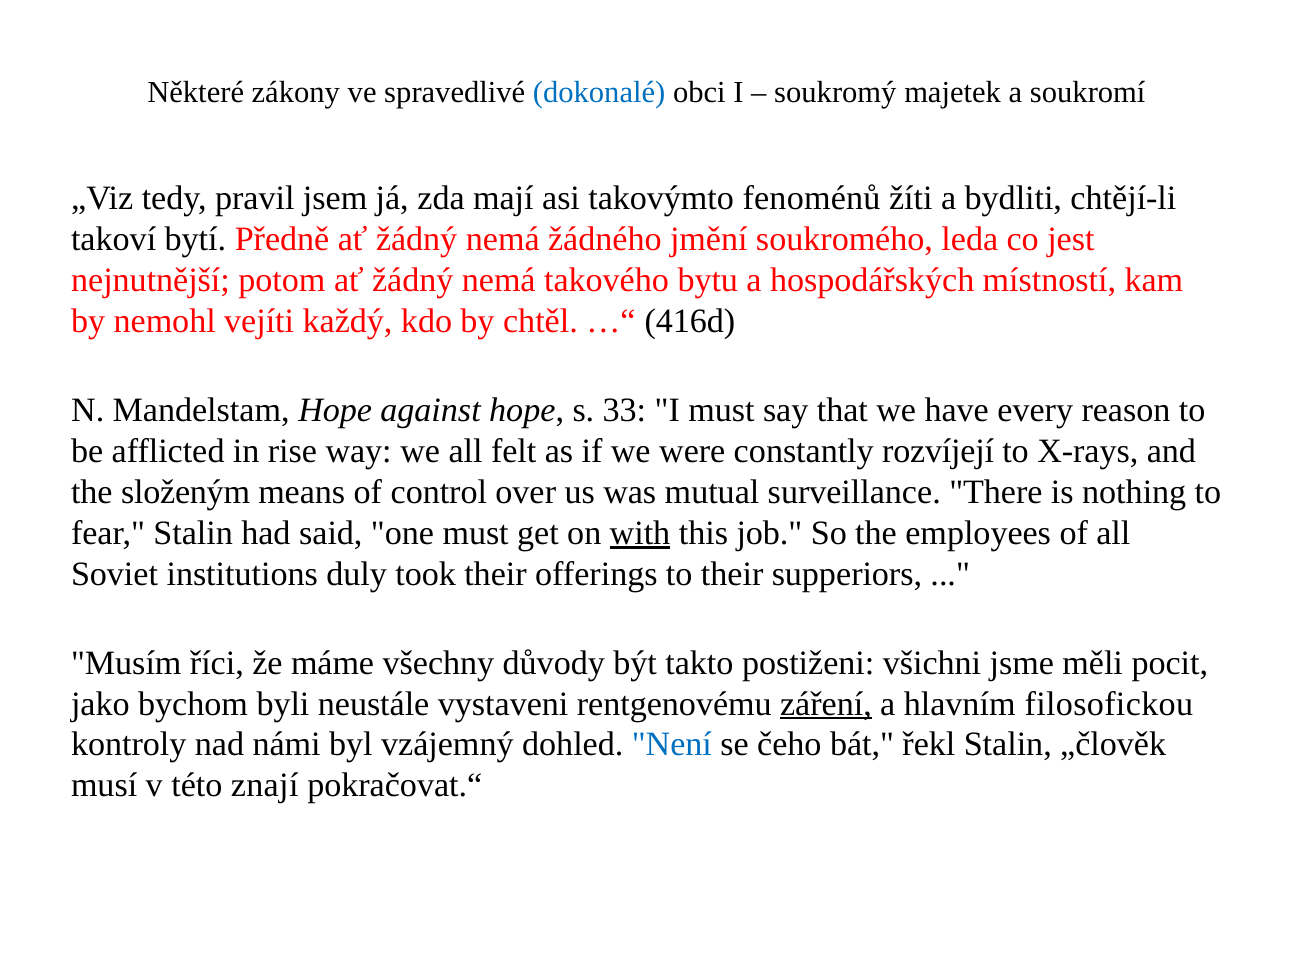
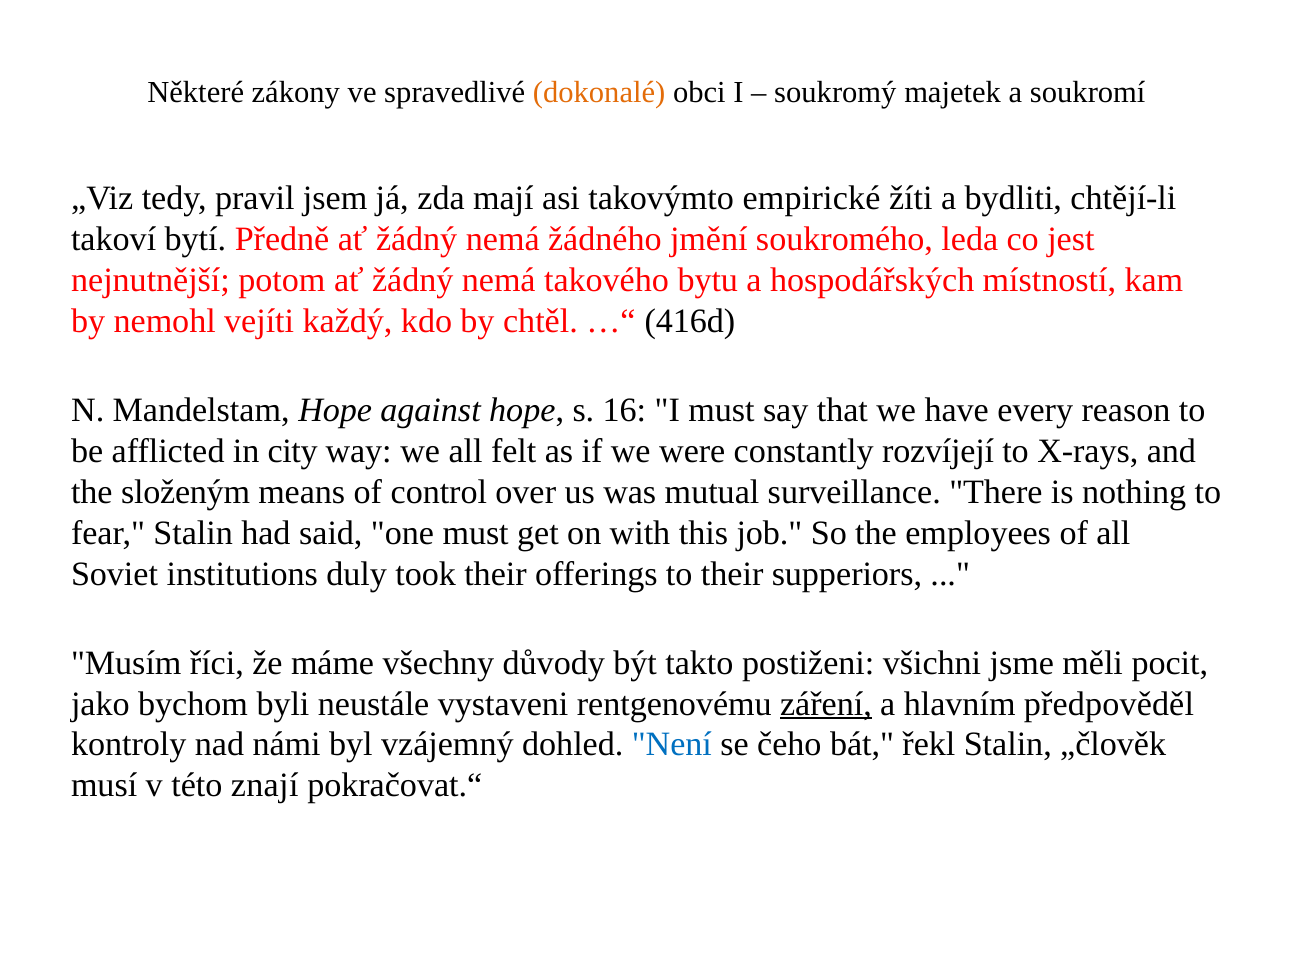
dokonalé colour: blue -> orange
fenoménů: fenoménů -> empirické
33: 33 -> 16
rise: rise -> city
with underline: present -> none
filosofickou: filosofickou -> předpověděl
